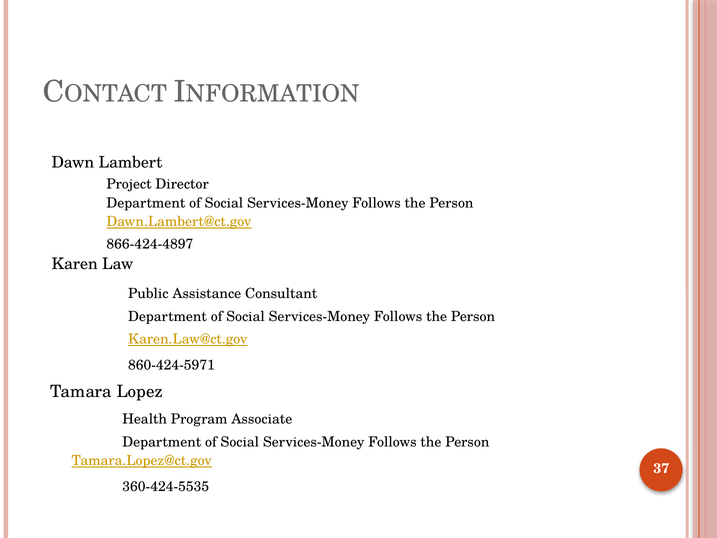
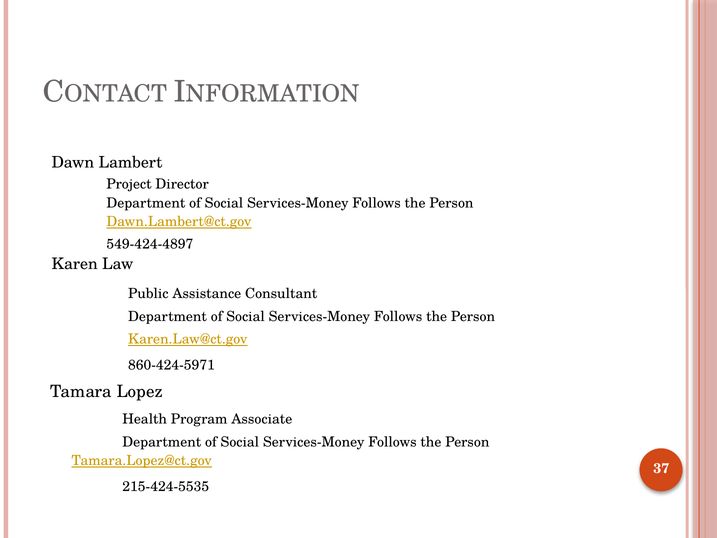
866-424-4897: 866-424-4897 -> 549-424-4897
360-424-5535: 360-424-5535 -> 215-424-5535
